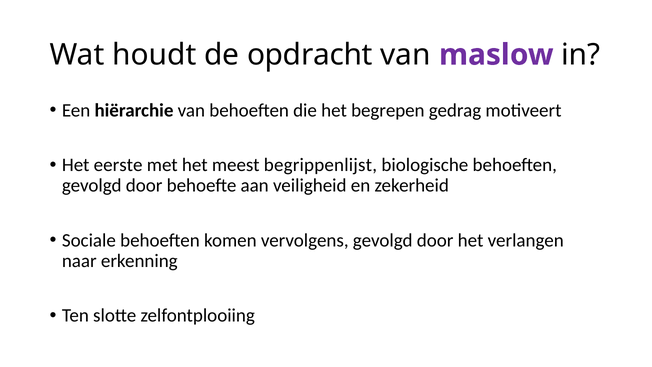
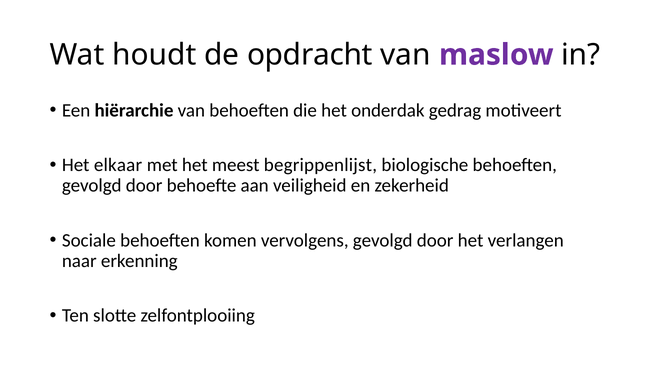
begrepen: begrepen -> onderdak
eerste: eerste -> elkaar
